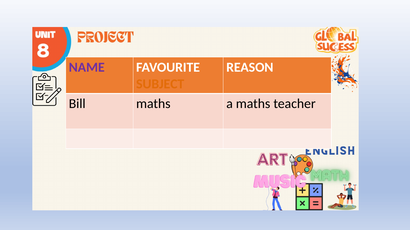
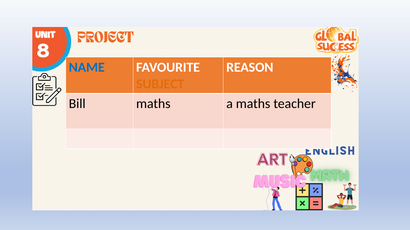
NAME colour: purple -> blue
